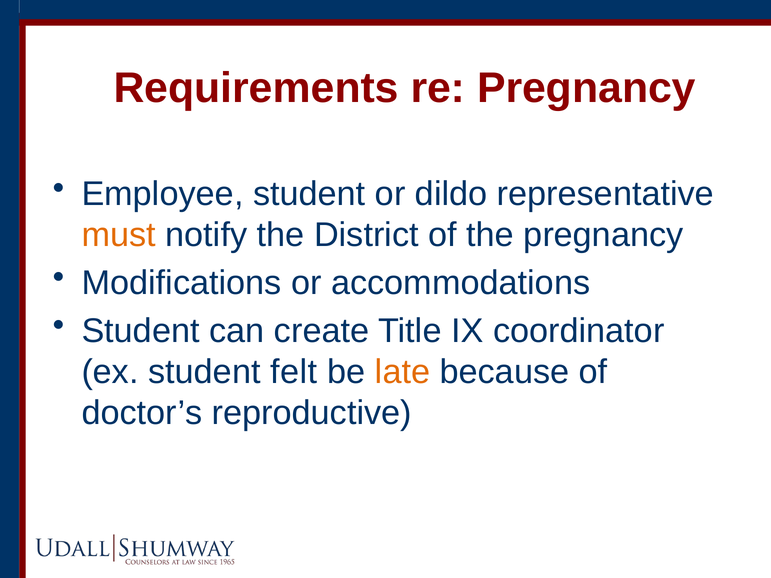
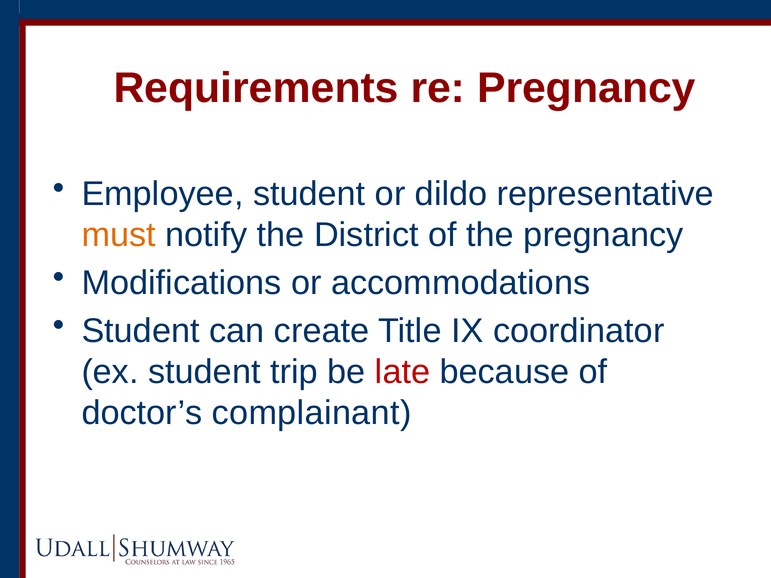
felt: felt -> trip
late colour: orange -> red
reproductive: reproductive -> complainant
